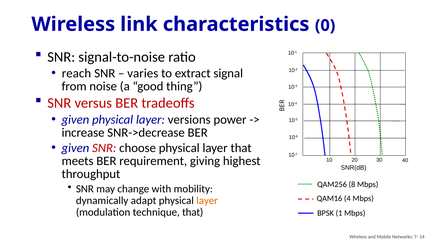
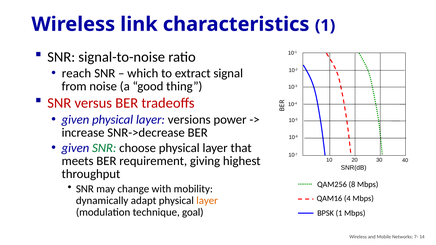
characteristics 0: 0 -> 1
varies: varies -> which
SNR at (104, 148) colour: red -> green
technique that: that -> goal
